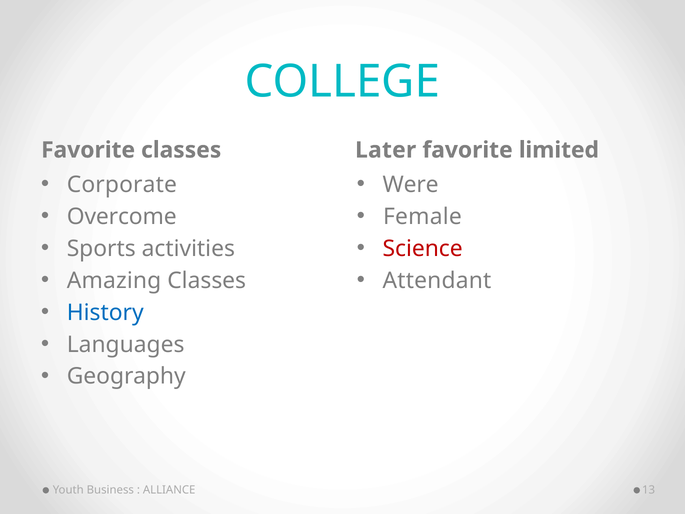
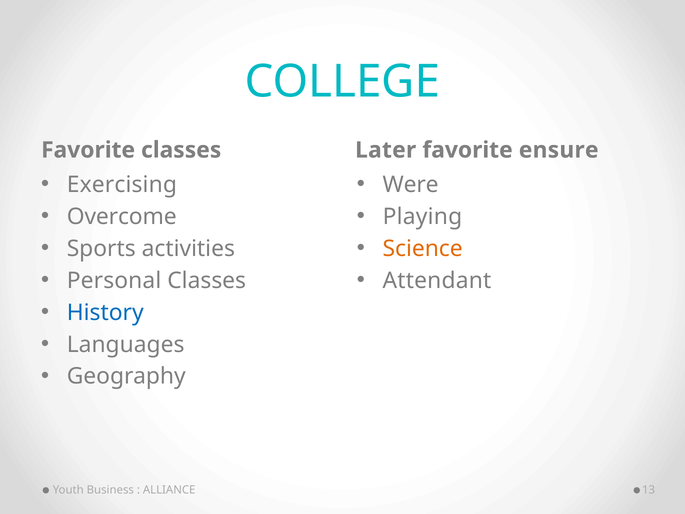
limited: limited -> ensure
Corporate: Corporate -> Exercising
Female: Female -> Playing
Science colour: red -> orange
Amazing: Amazing -> Personal
